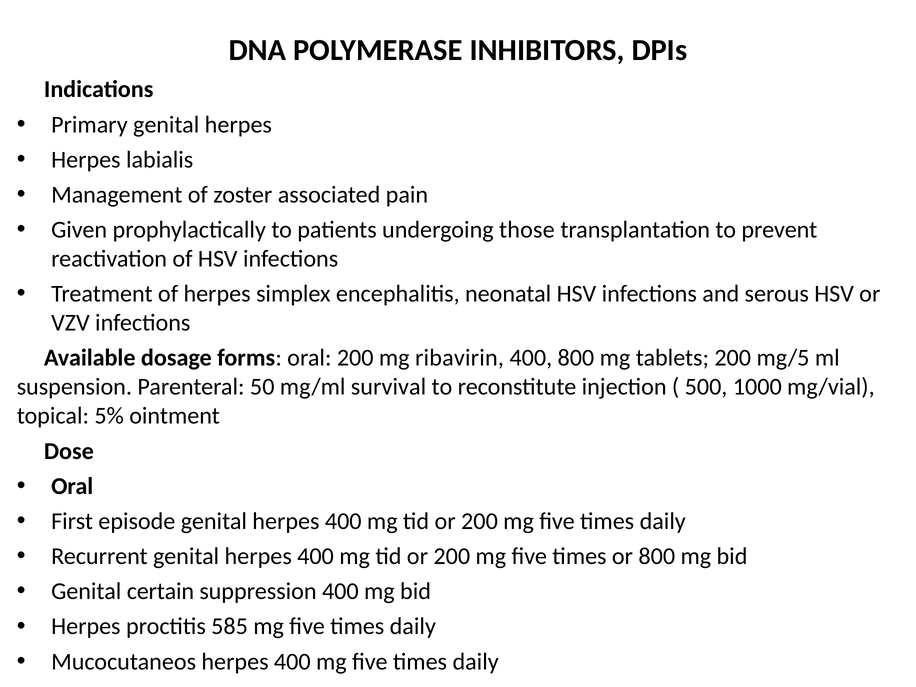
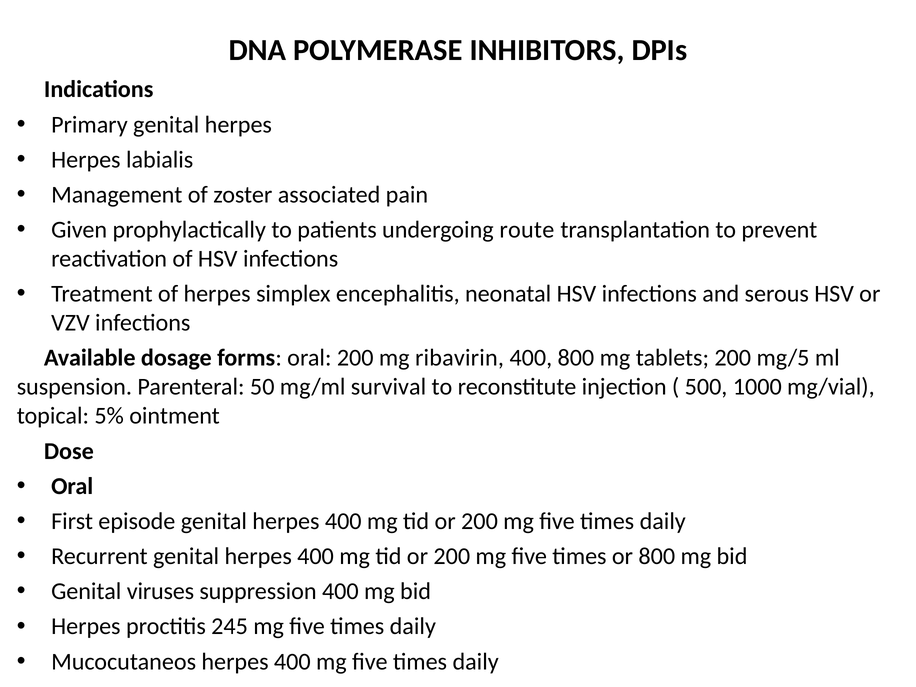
those: those -> route
certain: certain -> viruses
585: 585 -> 245
